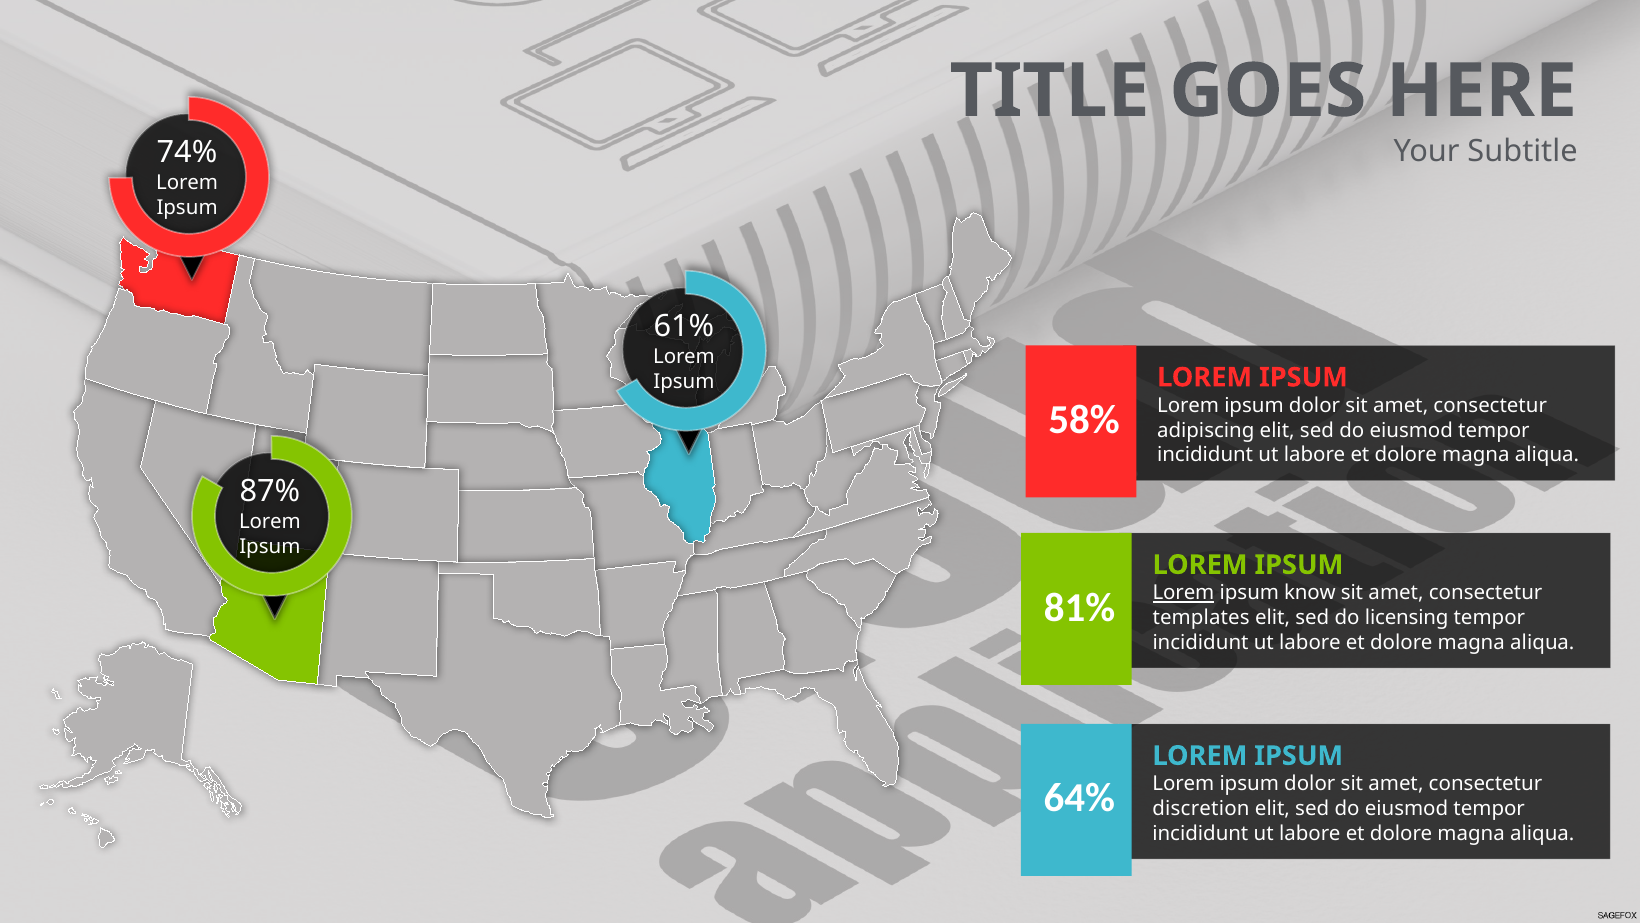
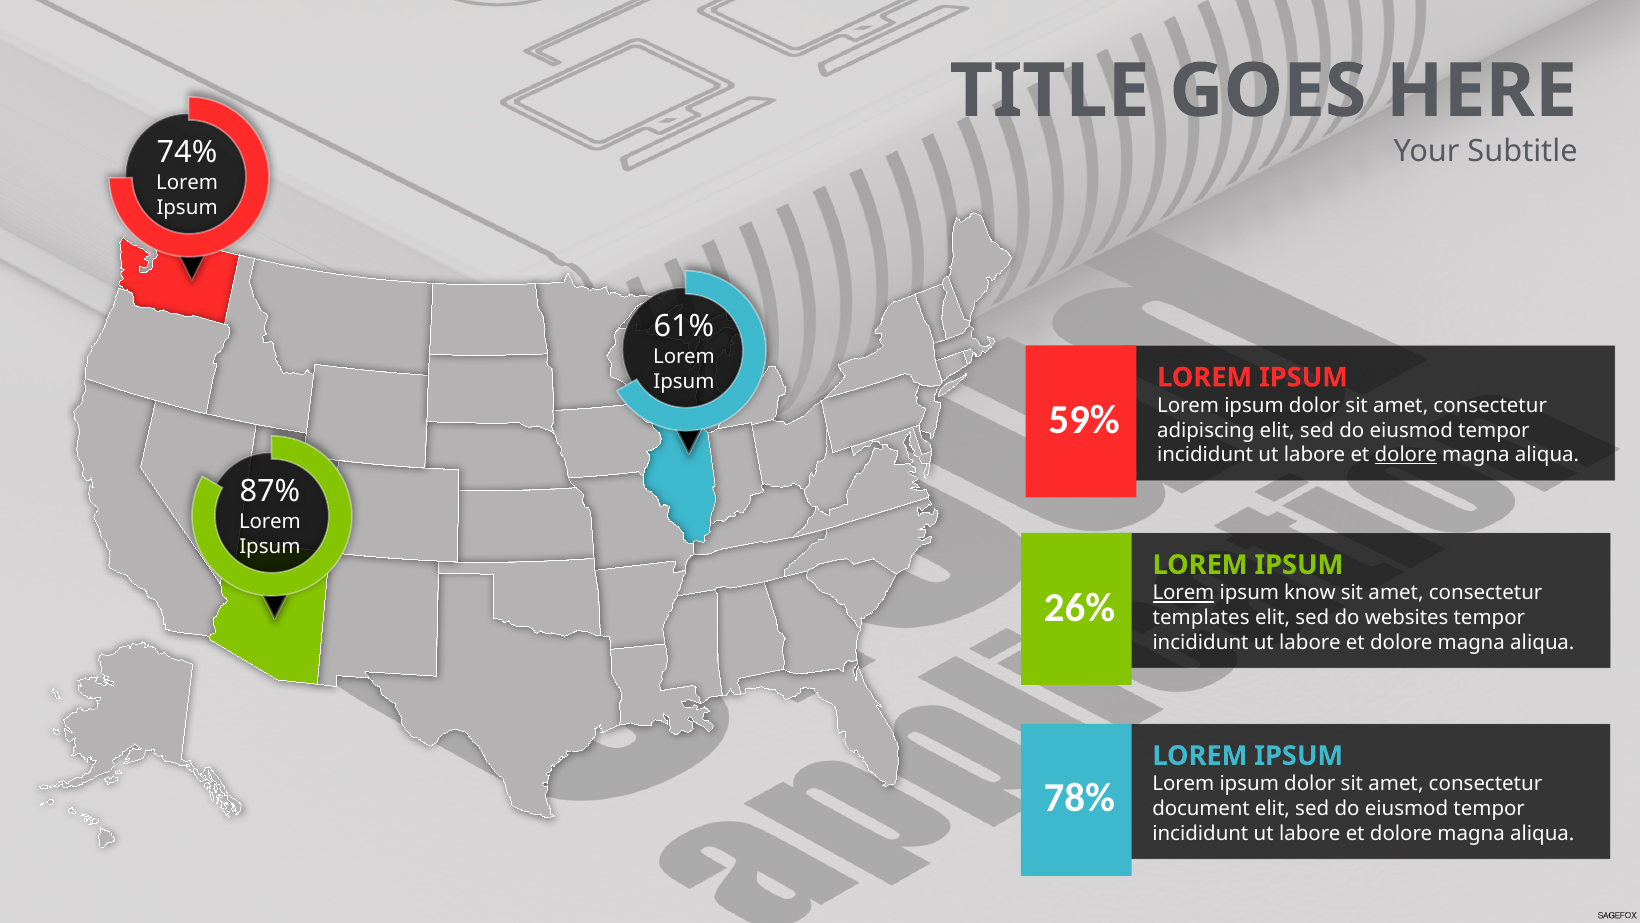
58%: 58% -> 59%
dolore at (1406, 455) underline: none -> present
81%: 81% -> 26%
licensing: licensing -> websites
64%: 64% -> 78%
discretion: discretion -> document
